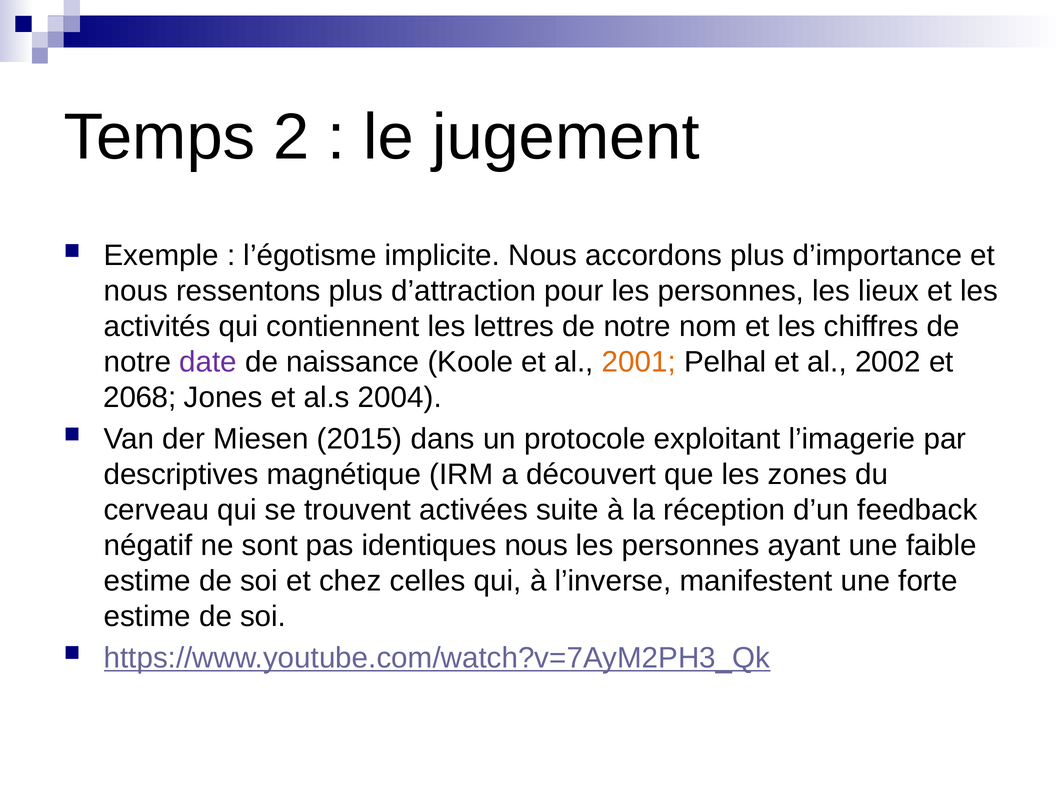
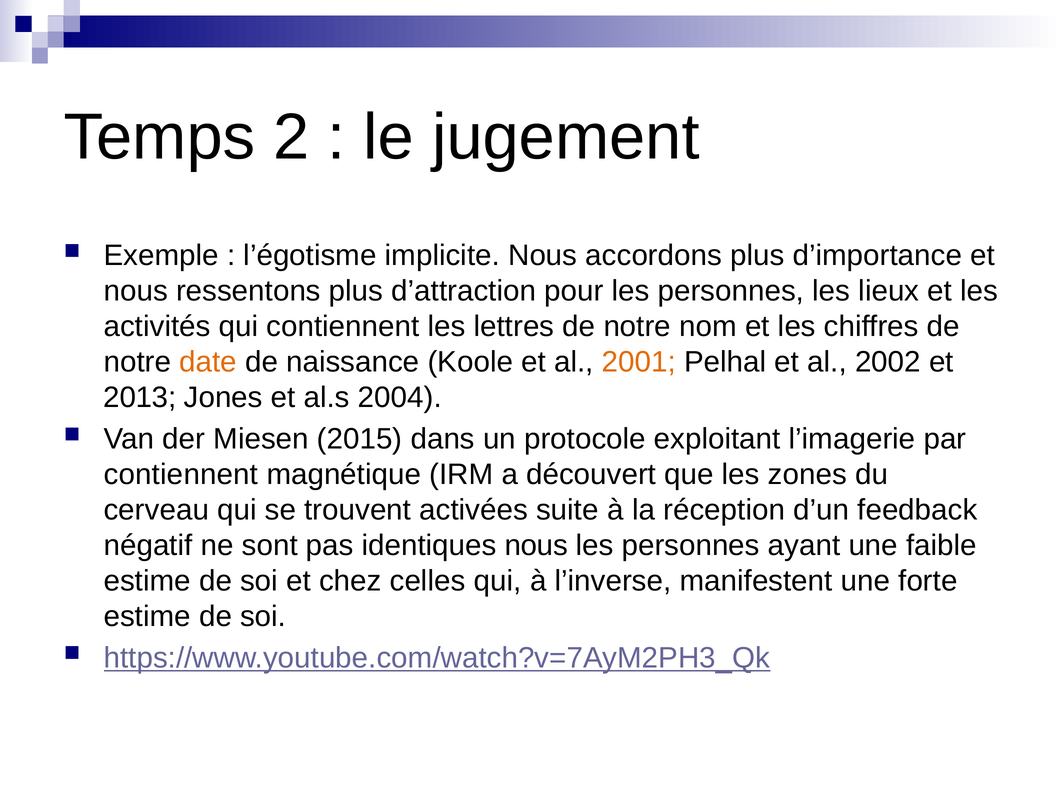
date colour: purple -> orange
2068: 2068 -> 2013
descriptives at (181, 474): descriptives -> contiennent
